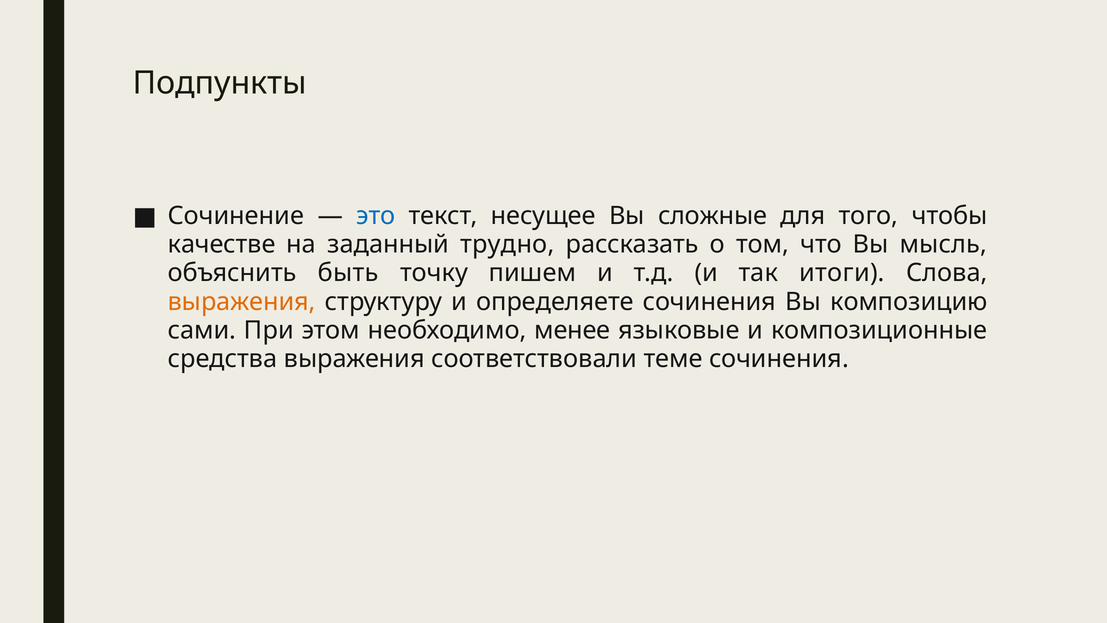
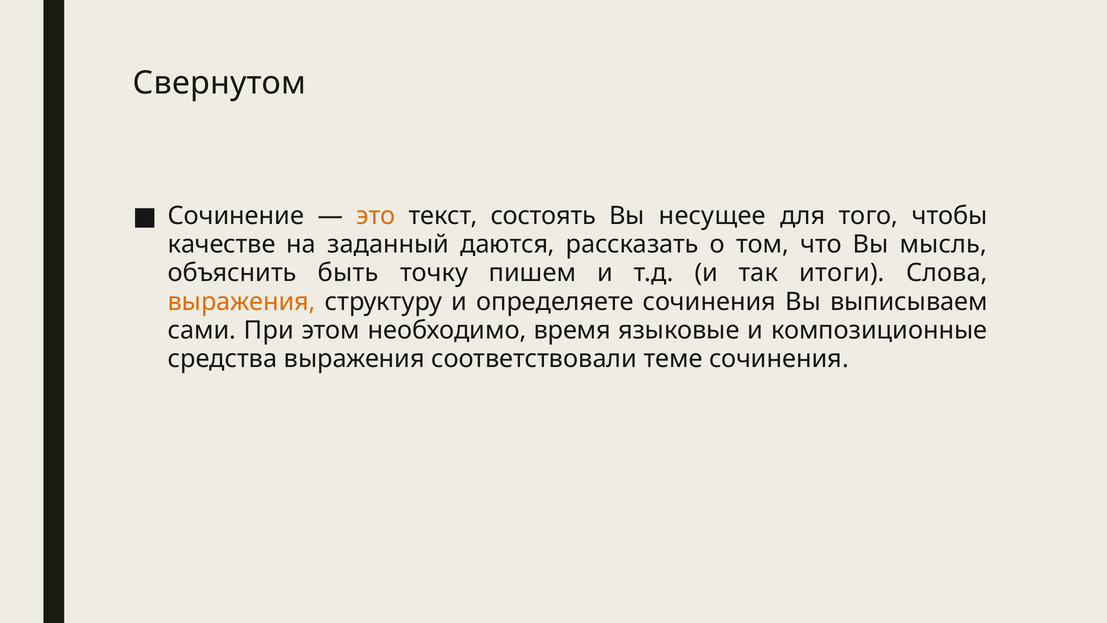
Подпункты: Подпункты -> Свернутом
это colour: blue -> orange
несущее: несущее -> состоять
сложные: сложные -> несущее
трудно: трудно -> даются
композицию: композицию -> выписываем
менее: менее -> время
